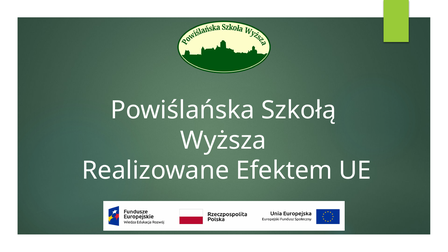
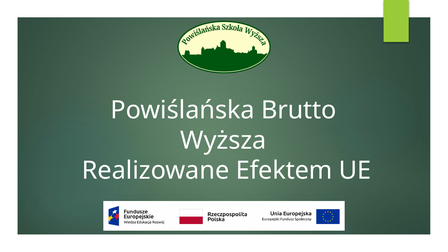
Szkołą: Szkołą -> Brutto
